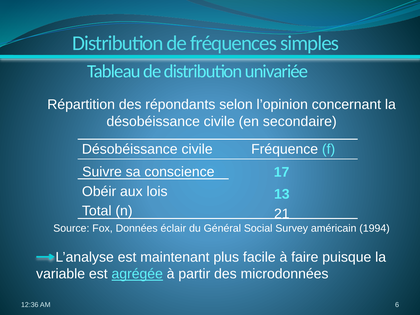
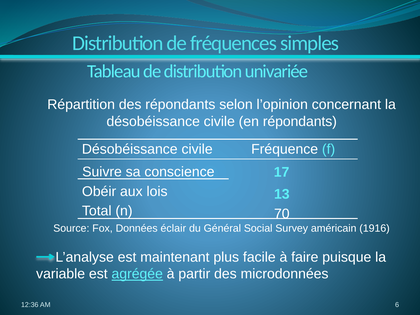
en secondaire: secondaire -> répondants
21: 21 -> 70
1994: 1994 -> 1916
